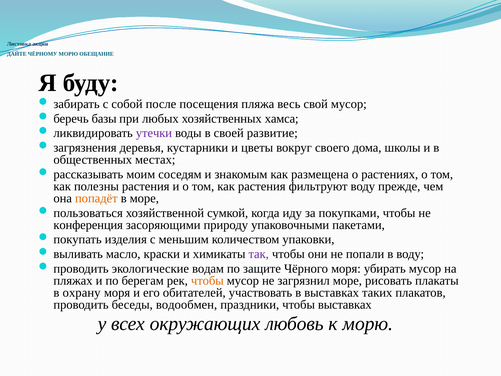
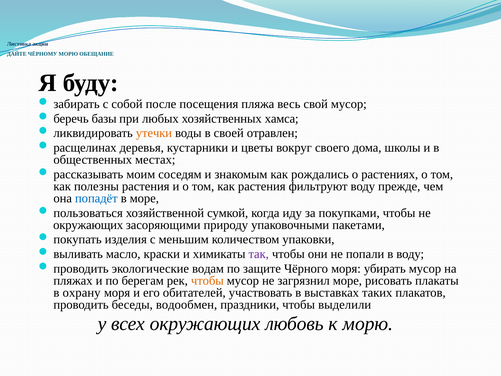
утечки colour: purple -> orange
развитие: развитие -> отравлен
загрязнения: загрязнения -> расщелинах
размещена: размещена -> рождались
попадёт colour: orange -> blue
конференция at (88, 225): конференция -> окружающих
чтобы выставках: выставках -> выделили
